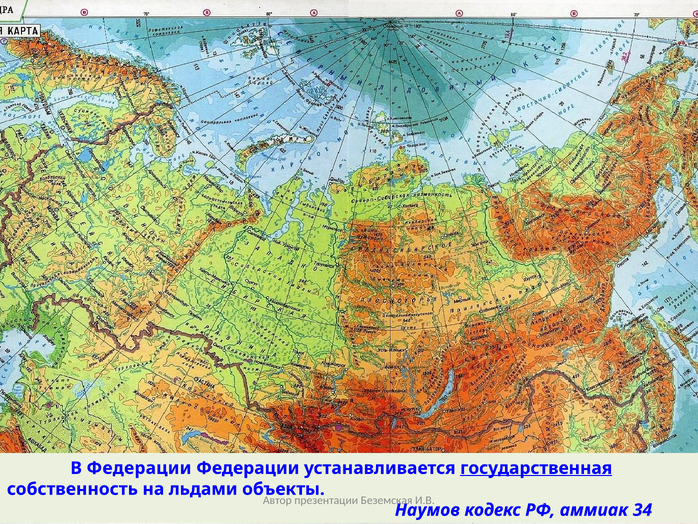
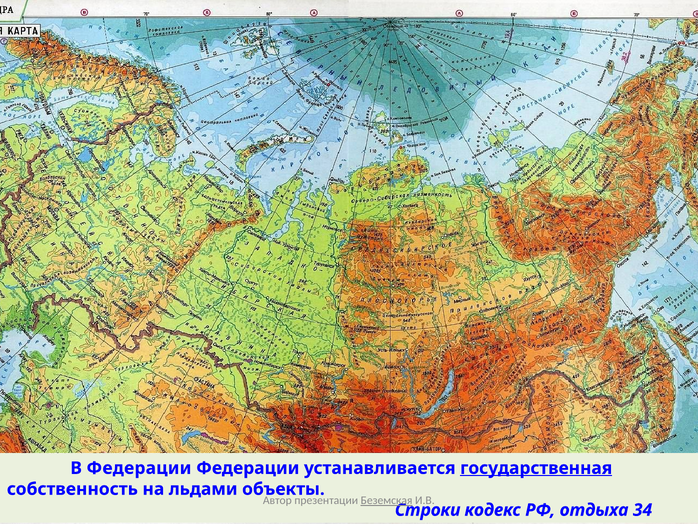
Беземская underline: none -> present
Наумов: Наумов -> Строки
аммиак: аммиак -> отдыха
